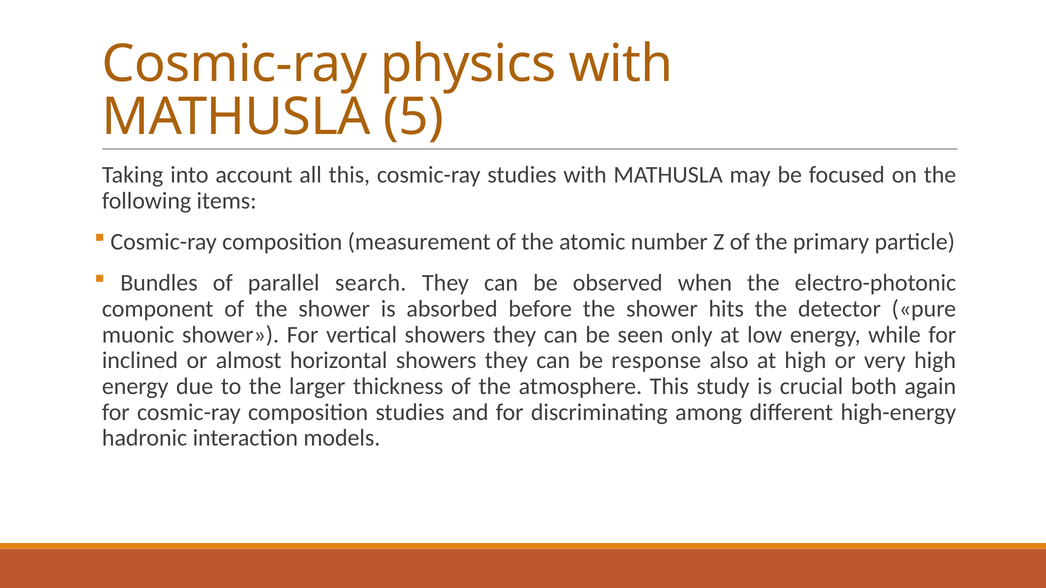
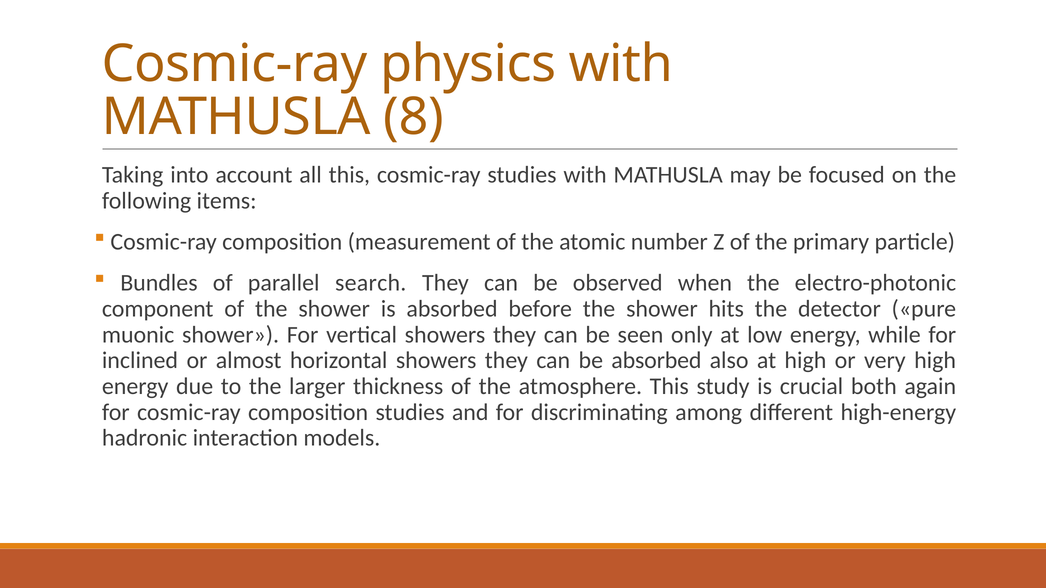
5: 5 -> 8
be response: response -> absorbed
